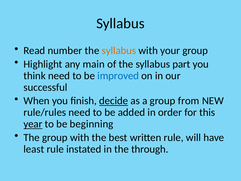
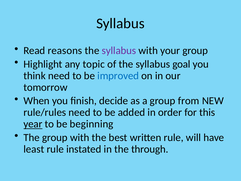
number: number -> reasons
syllabus at (119, 51) colour: orange -> purple
main: main -> topic
part: part -> goal
successful: successful -> tomorrow
decide underline: present -> none
